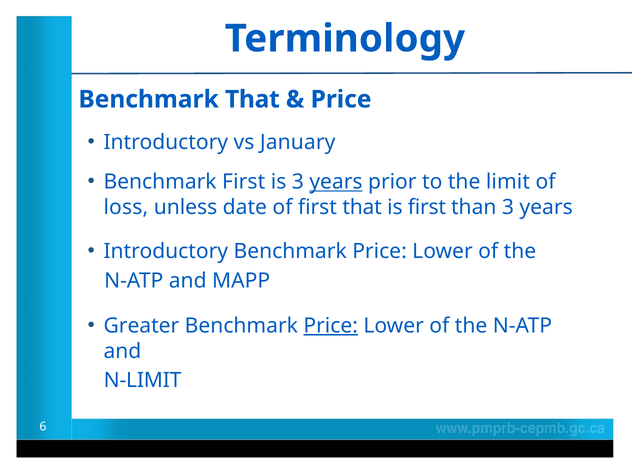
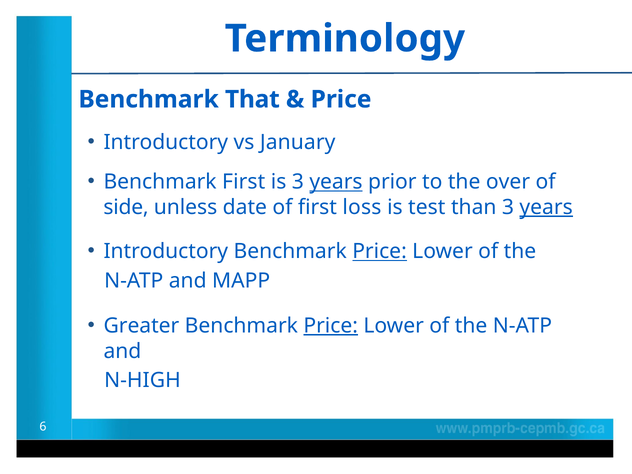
limit: limit -> over
loss: loss -> side
first that: that -> loss
is first: first -> test
years at (546, 207) underline: none -> present
Price at (380, 251) underline: none -> present
N-LIMIT: N-LIMIT -> N-HIGH
